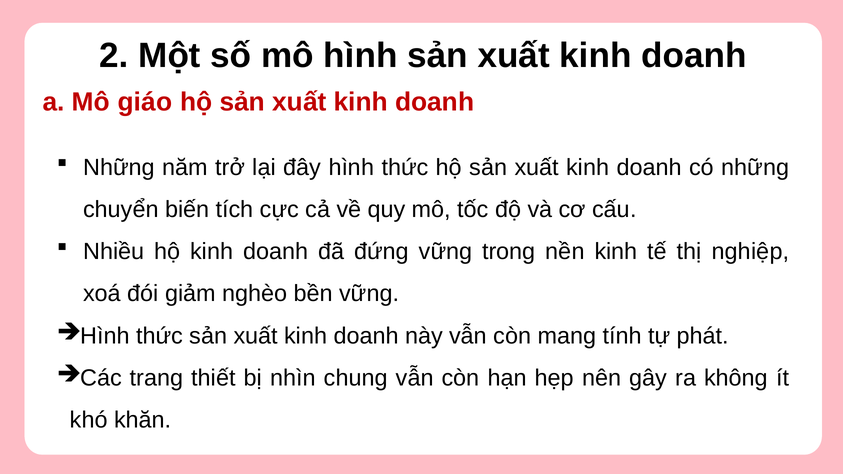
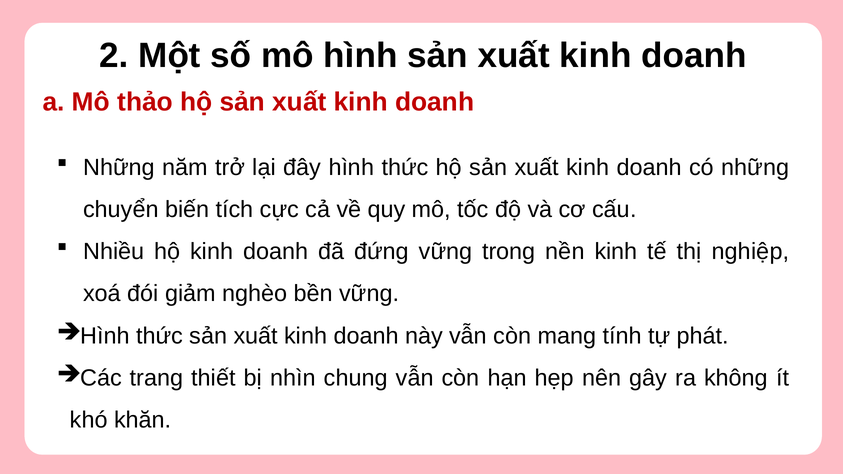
giáo: giáo -> thảo
